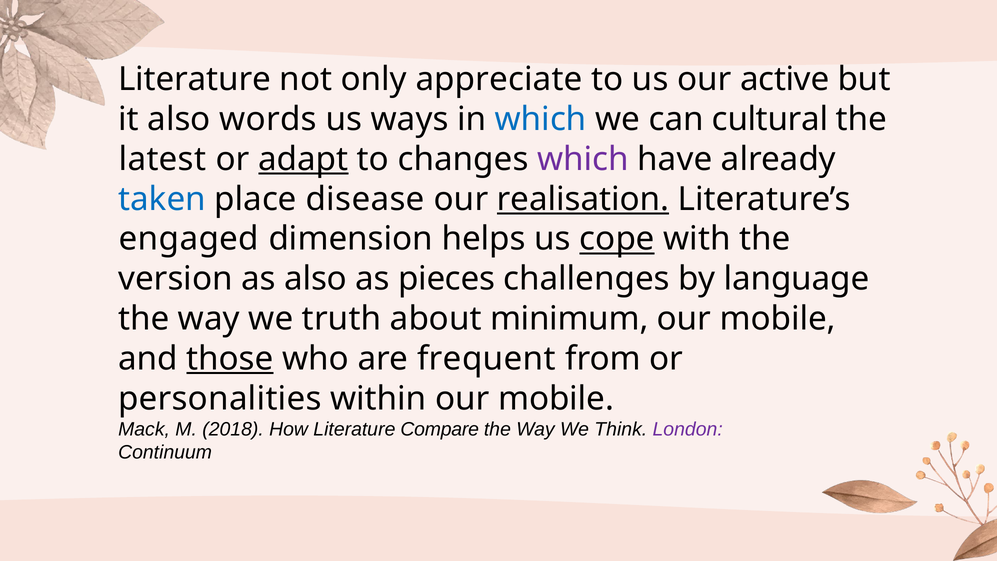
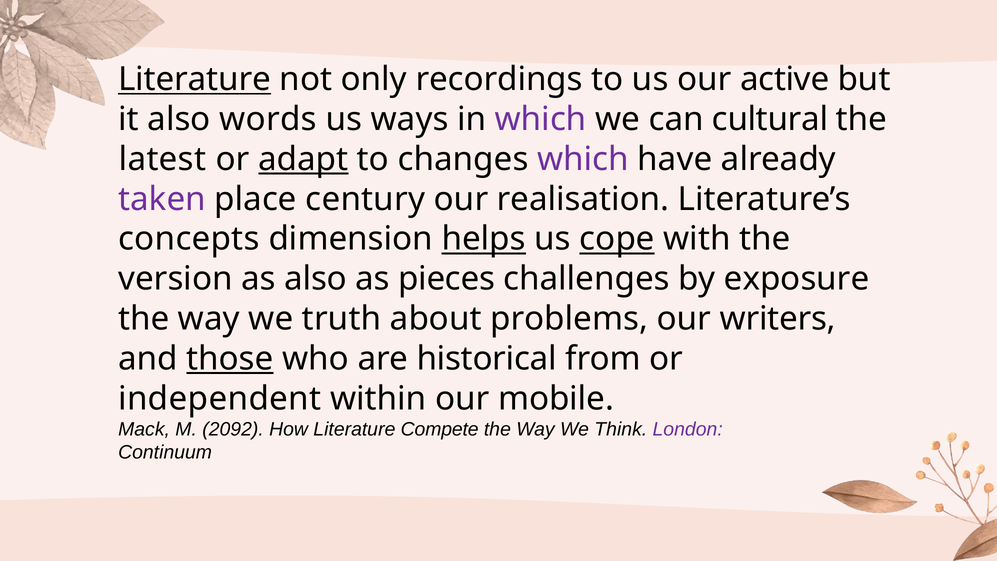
Literature at (195, 79) underline: none -> present
appreciate: appreciate -> recordings
which at (541, 119) colour: blue -> purple
taken colour: blue -> purple
disease: disease -> century
realisation underline: present -> none
engaged: engaged -> concepts
helps underline: none -> present
language: language -> exposure
minimum: minimum -> problems
mobile at (778, 319): mobile -> writers
frequent: frequent -> historical
personalities: personalities -> independent
2018: 2018 -> 2092
Compare: Compare -> Compete
